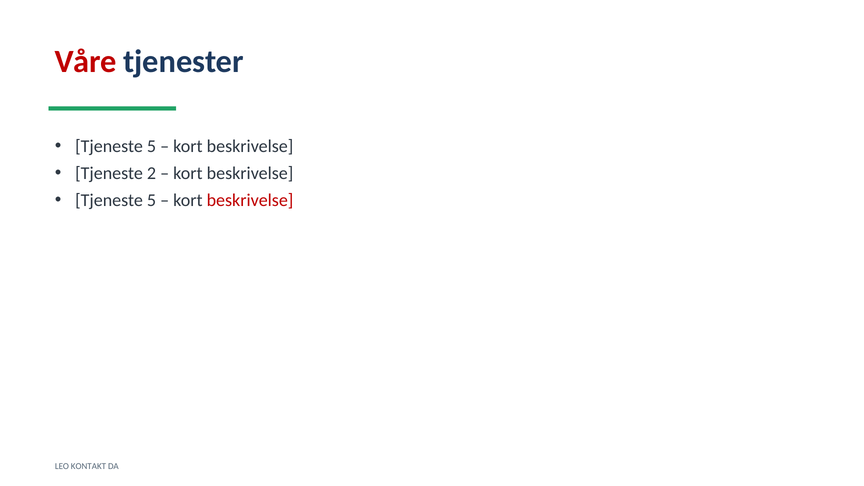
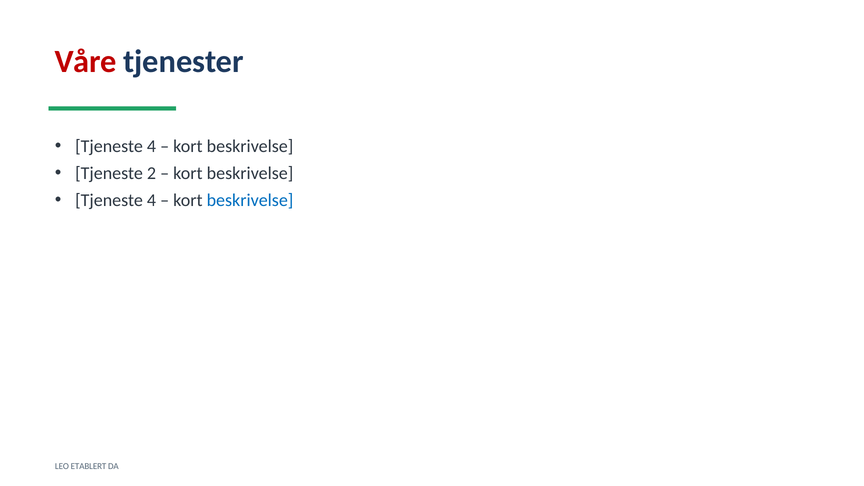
5 at (151, 146): 5 -> 4
5 at (151, 200): 5 -> 4
beskrivelse at (250, 200) colour: red -> blue
KONTAKT: KONTAKT -> ETABLERT
